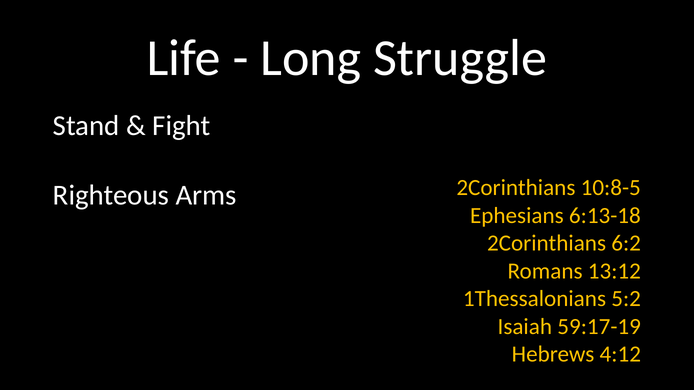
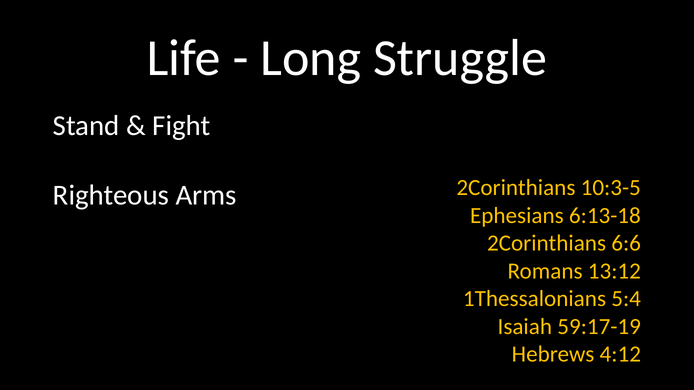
10:8-5: 10:8-5 -> 10:3-5
6:2: 6:2 -> 6:6
5:2: 5:2 -> 5:4
